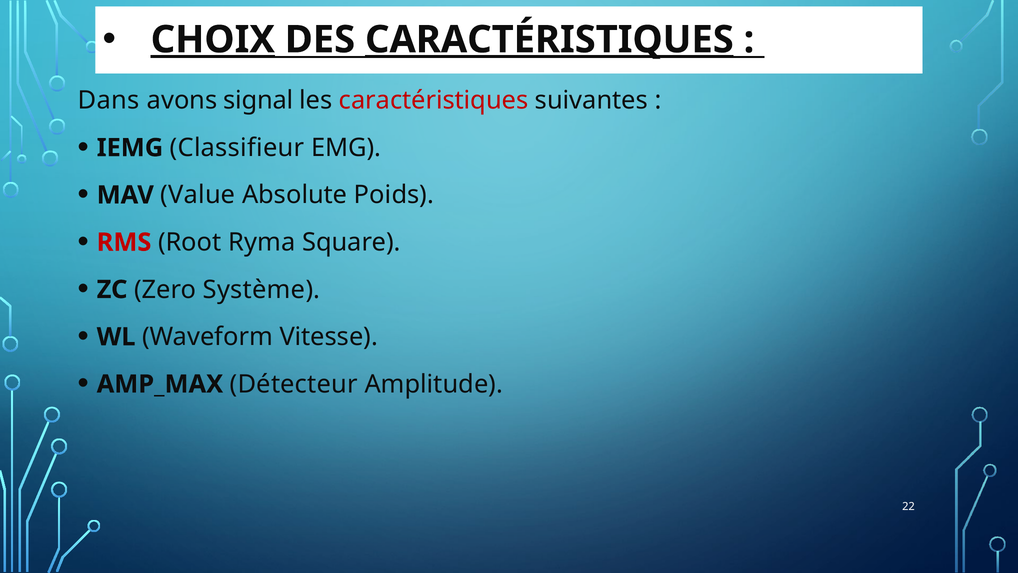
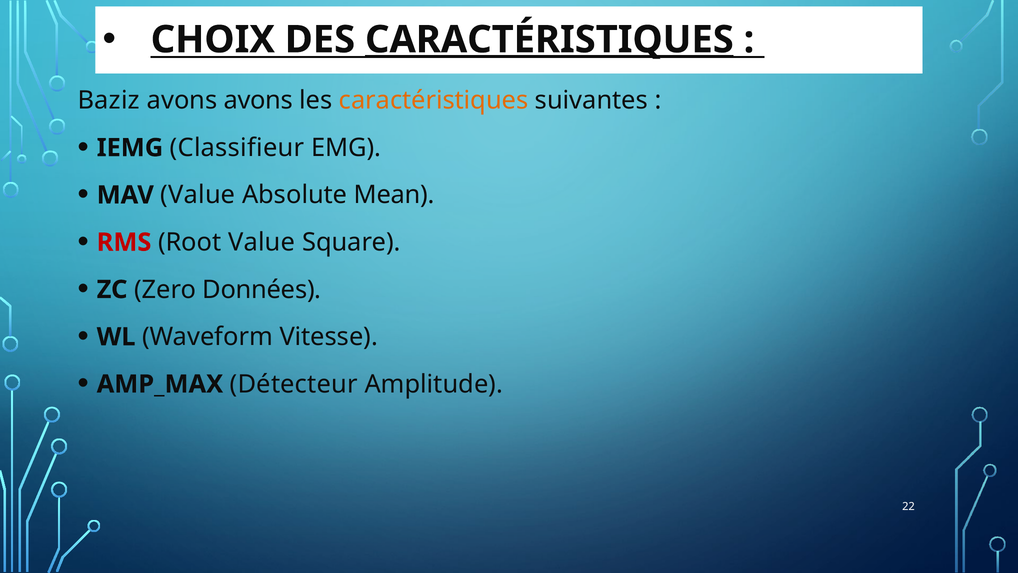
CHOIX underline: present -> none
Dans: Dans -> Baziz
avons signal: signal -> avons
caractéristiques at (434, 100) colour: red -> orange
Poids: Poids -> Mean
Root Ryma: Ryma -> Value
Système: Système -> Données
